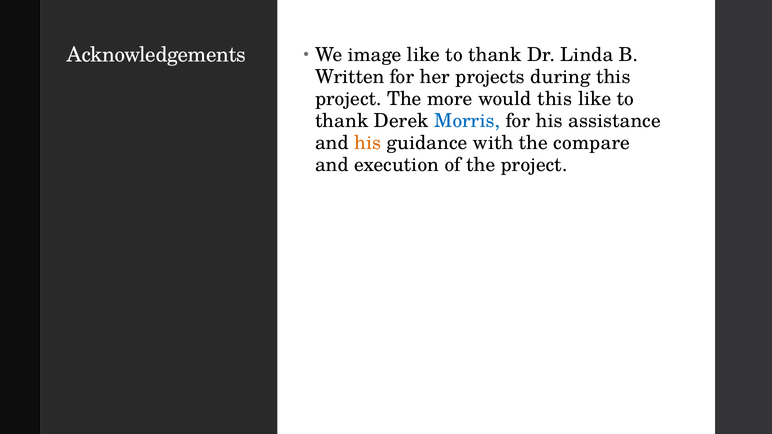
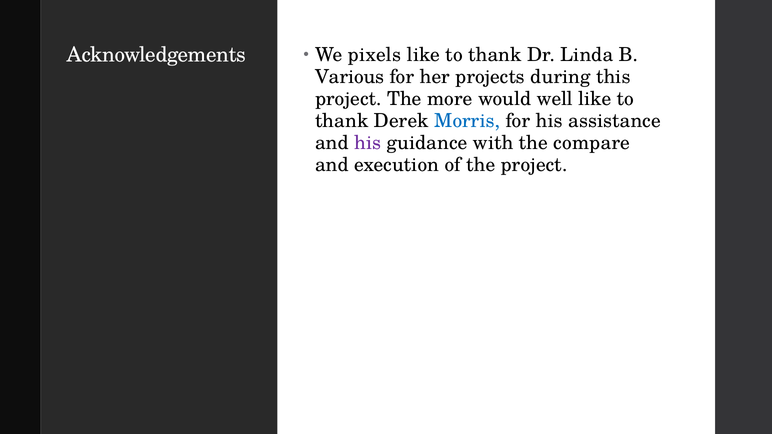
image: image -> pixels
Written: Written -> Various
would this: this -> well
his at (368, 143) colour: orange -> purple
